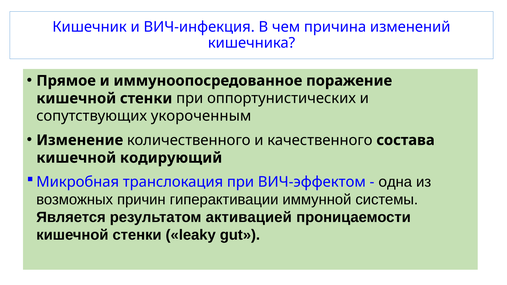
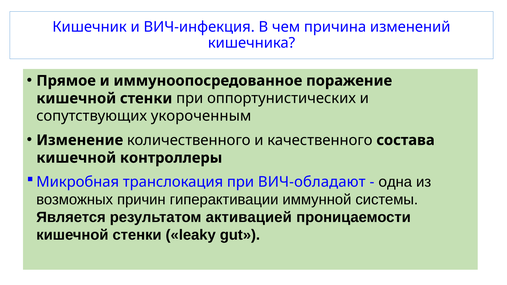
кодирующий: кодирующий -> контроллеры
ВИЧ-эффектом: ВИЧ-эффектом -> ВИЧ-обладают
